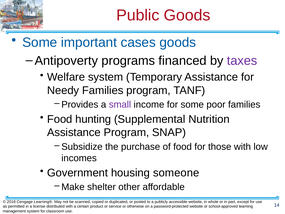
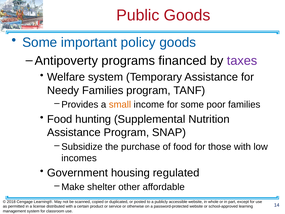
cases: cases -> policy
small colour: purple -> orange
someone: someone -> regulated
